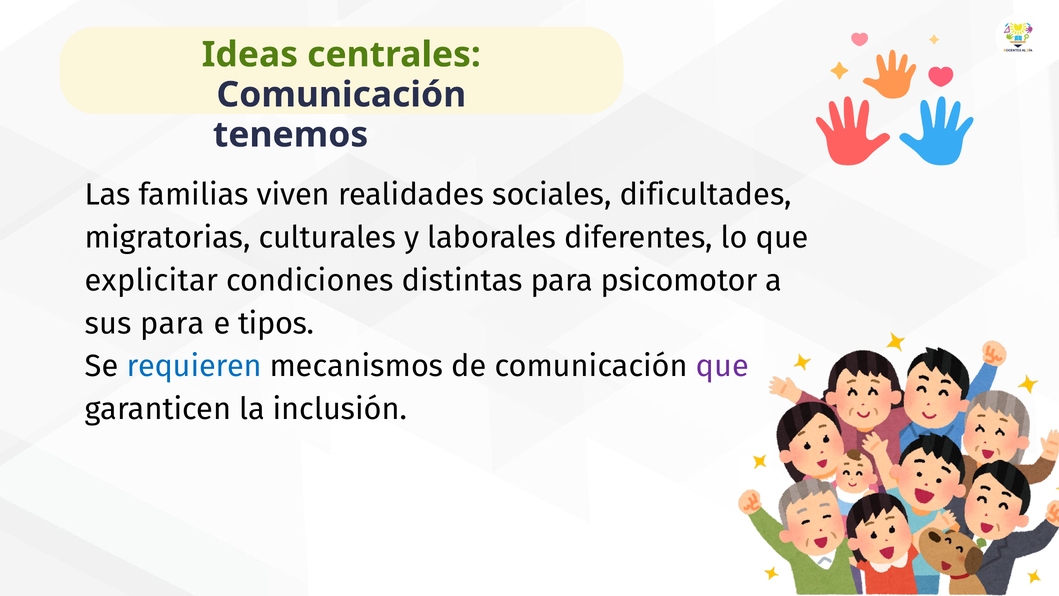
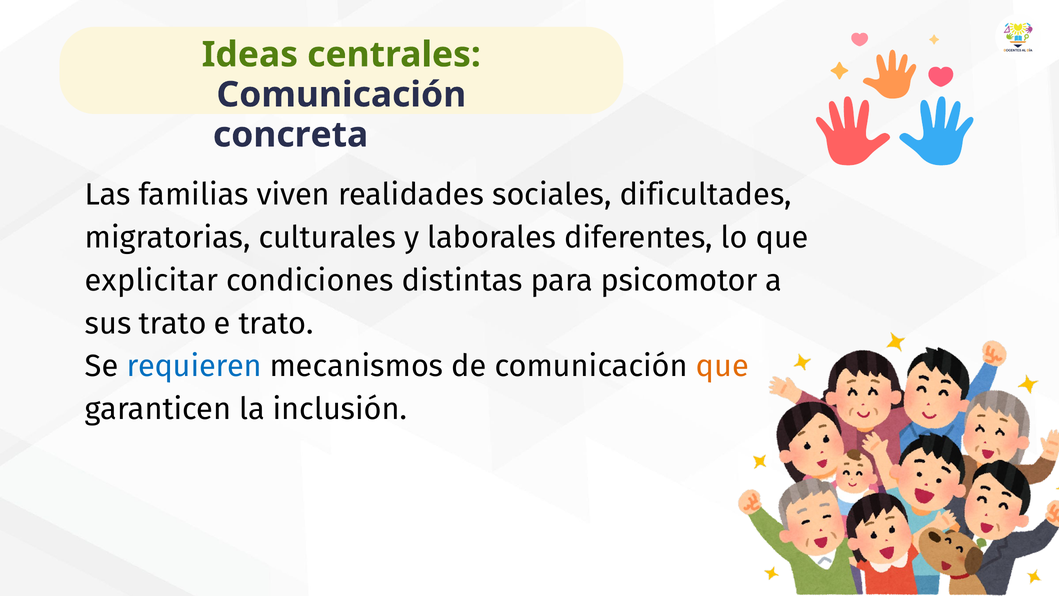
tenemos: tenemos -> concreta
sus para: para -> trato
e tipos: tipos -> trato
que at (722, 366) colour: purple -> orange
